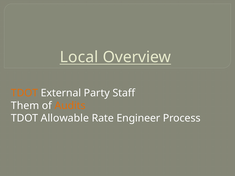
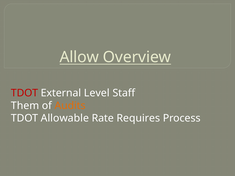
Local: Local -> Allow
TDOT at (25, 93) colour: orange -> red
Party: Party -> Level
Engineer: Engineer -> Requires
